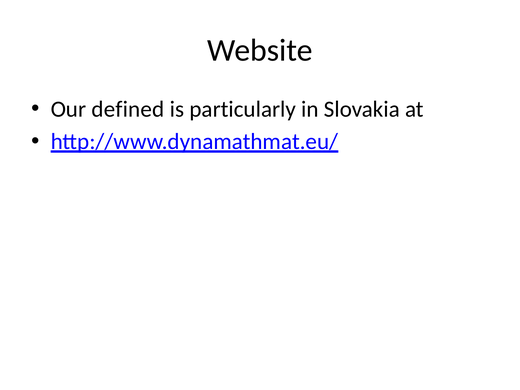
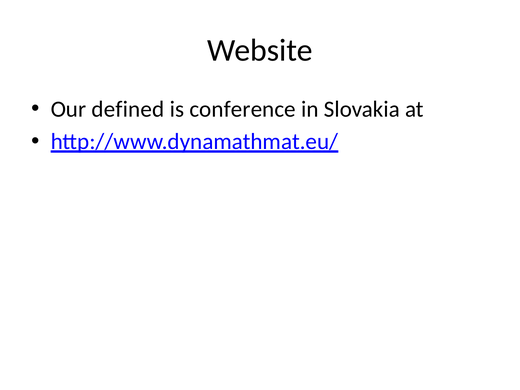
particularly: particularly -> conference
